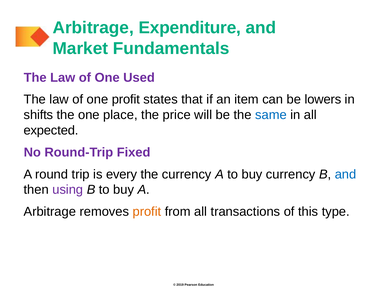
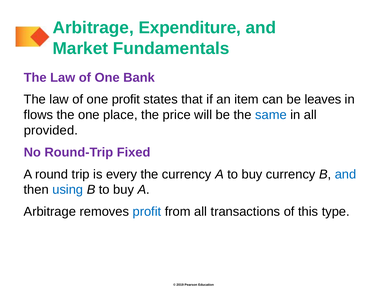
Used: Used -> Bank
lowers: lowers -> leaves
shifts: shifts -> flows
expected: expected -> provided
using colour: purple -> blue
profit at (147, 212) colour: orange -> blue
